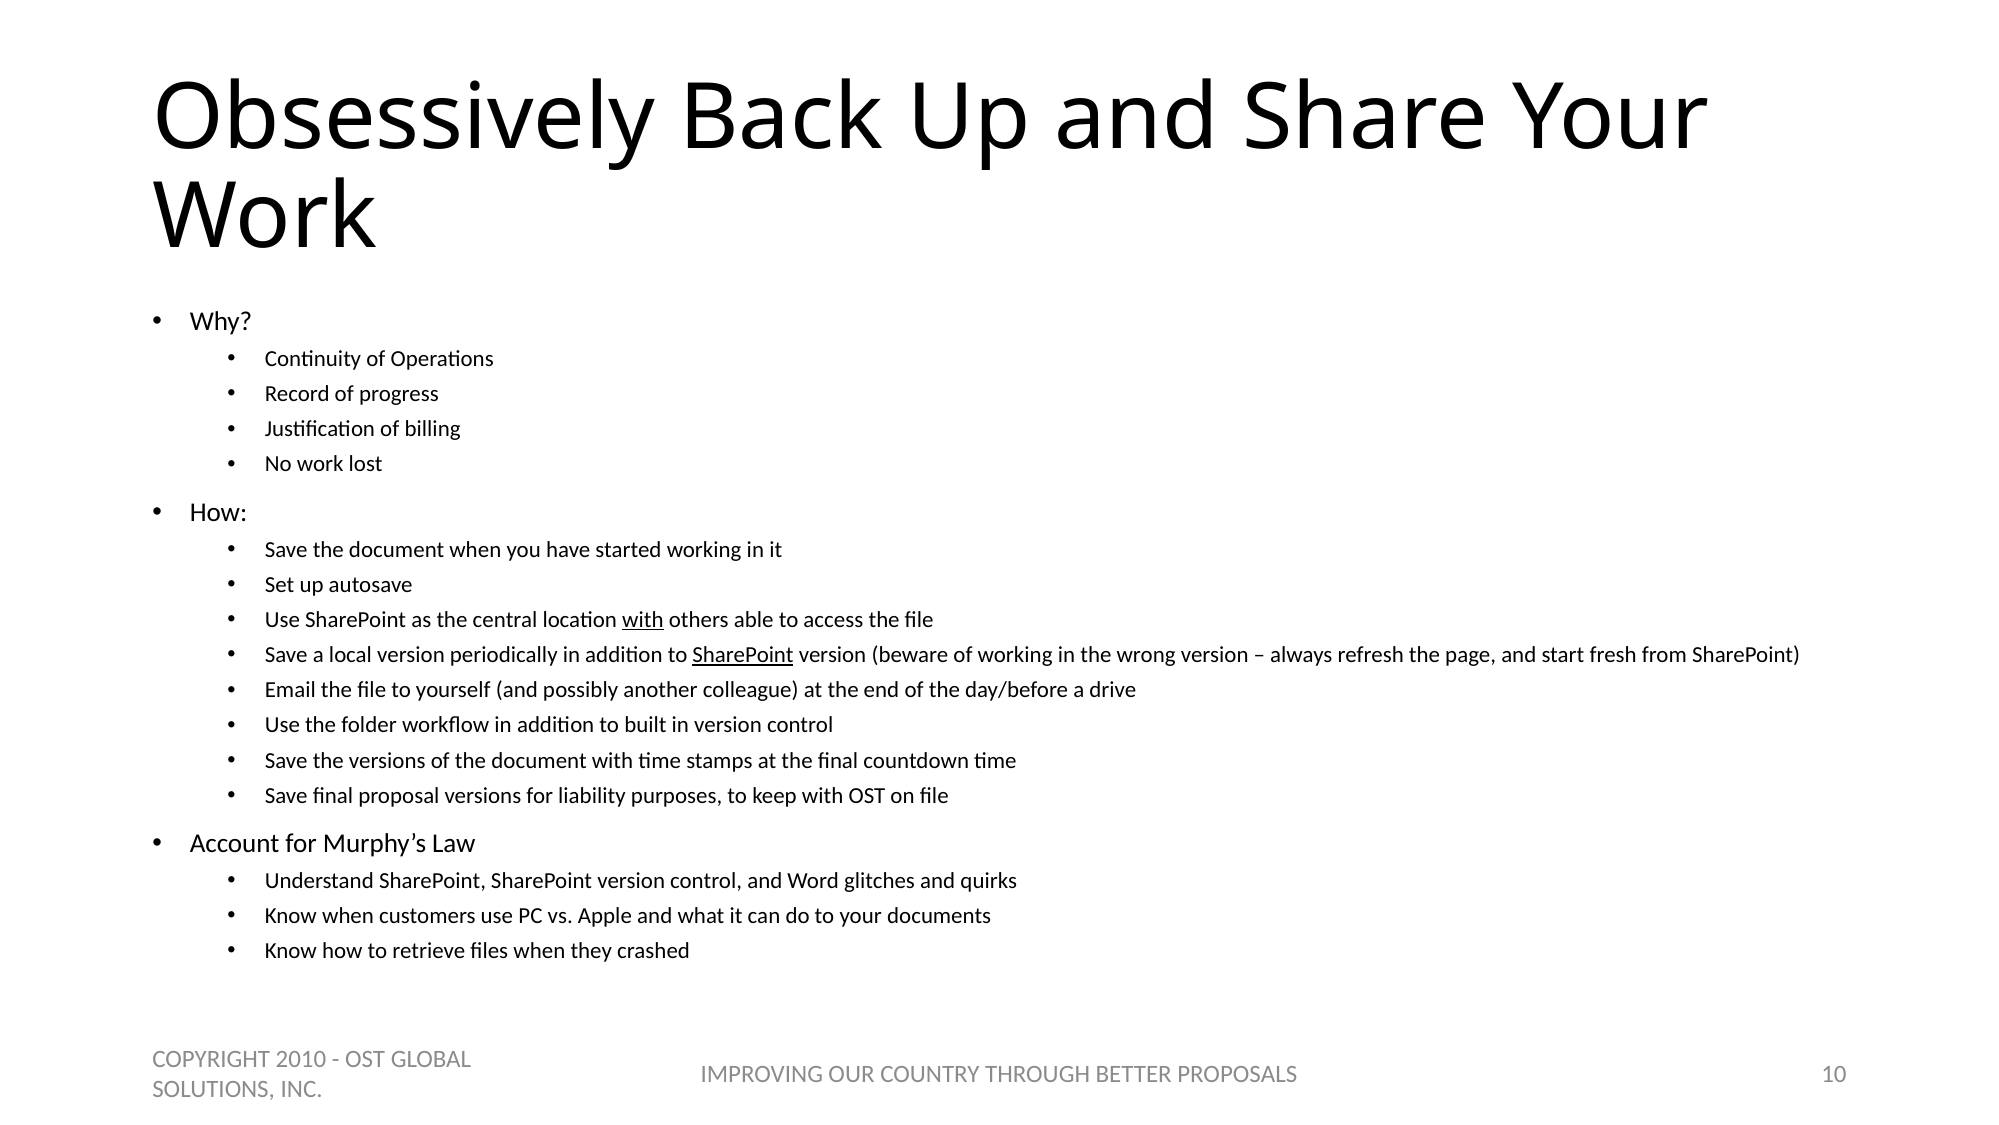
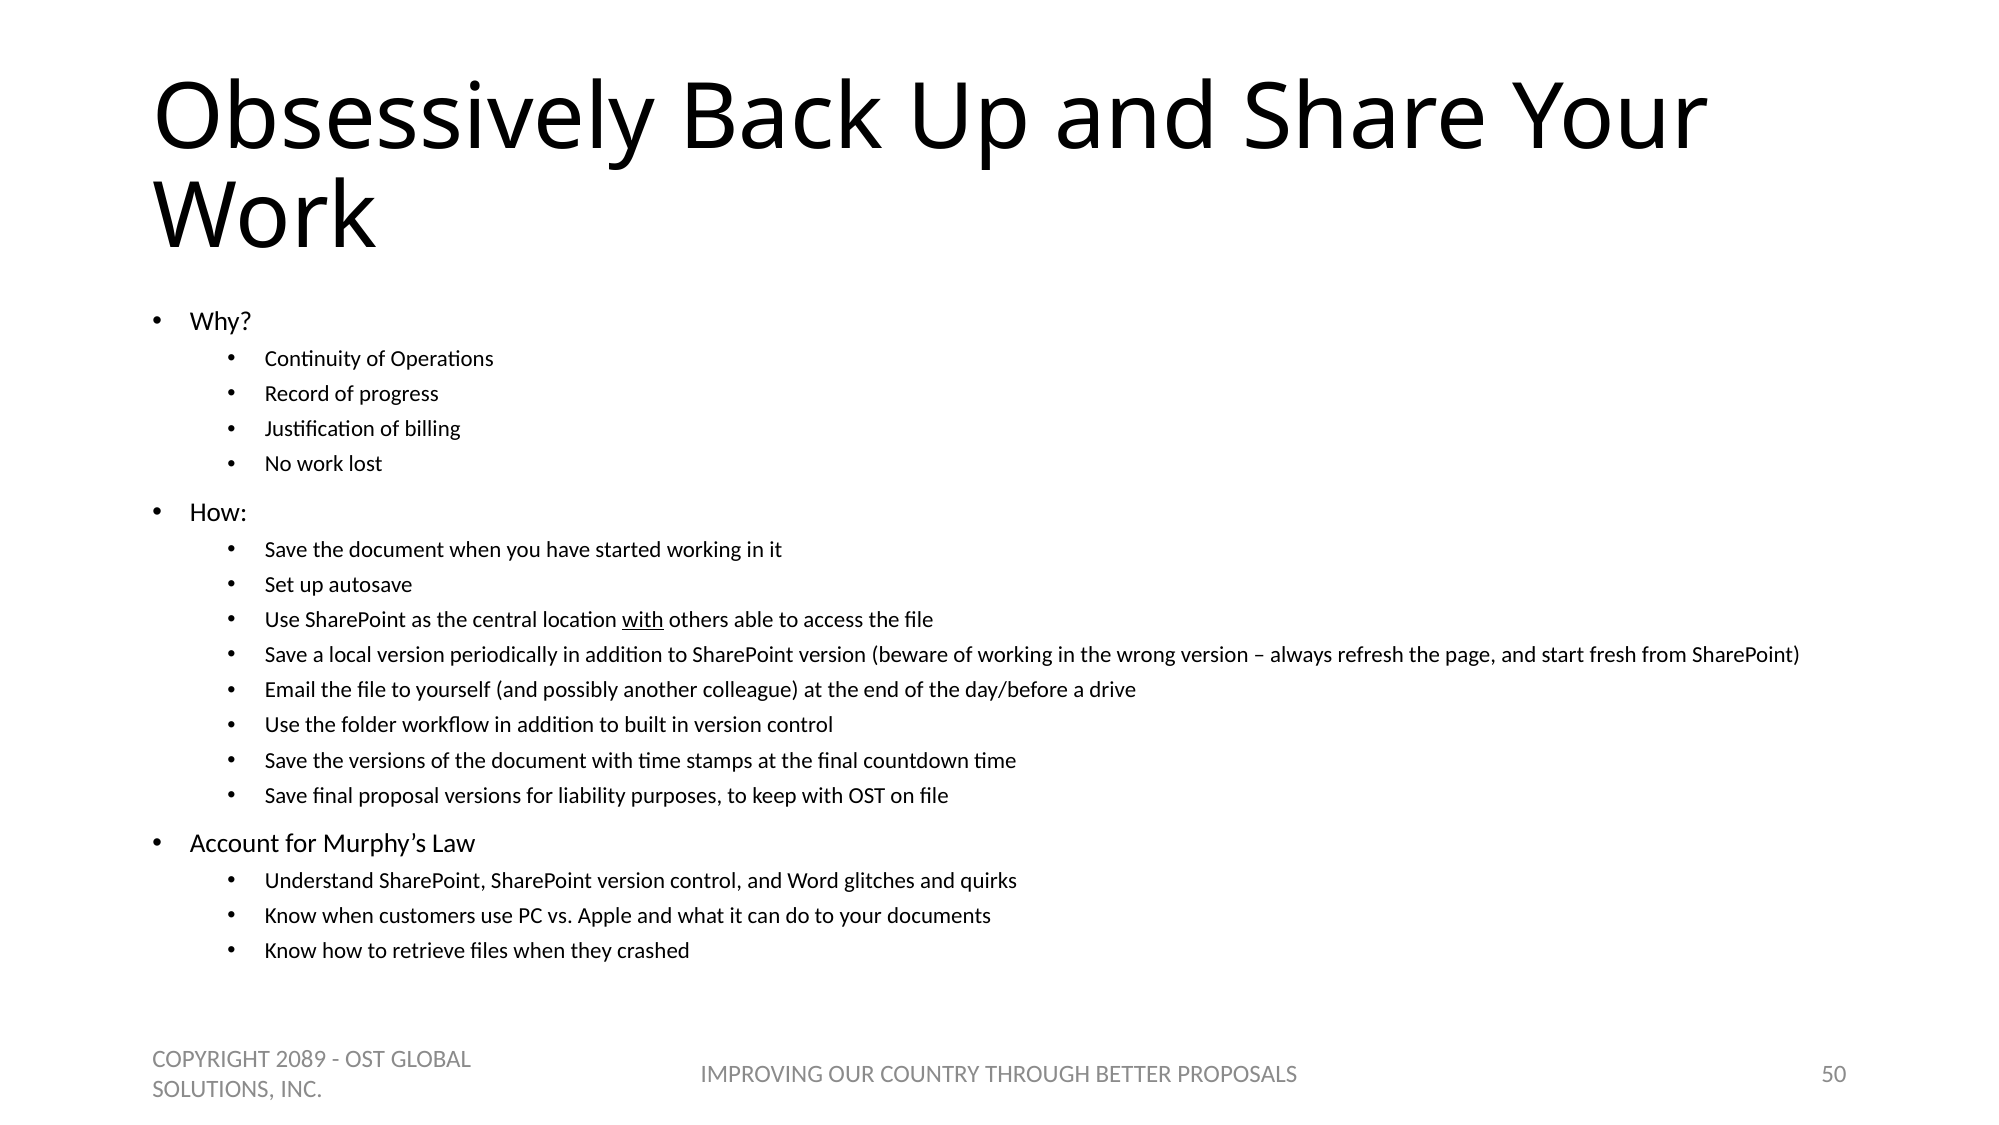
SharePoint at (743, 655) underline: present -> none
2010: 2010 -> 2089
10: 10 -> 50
